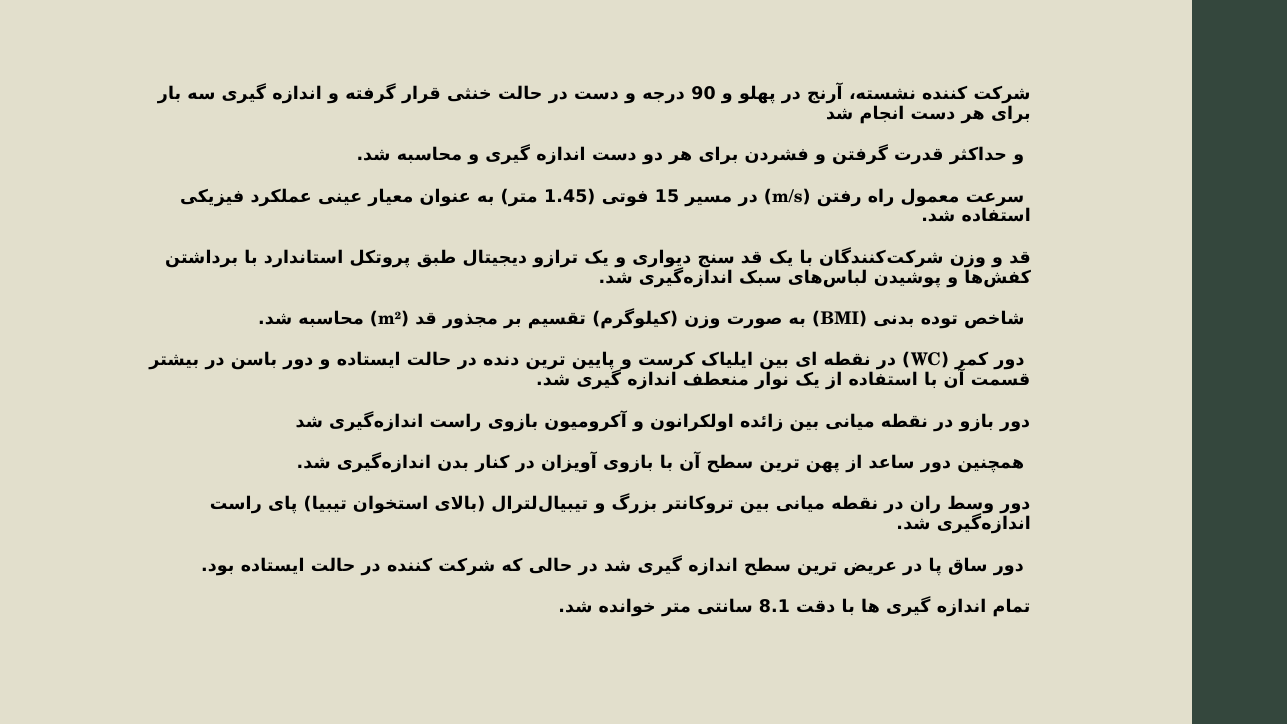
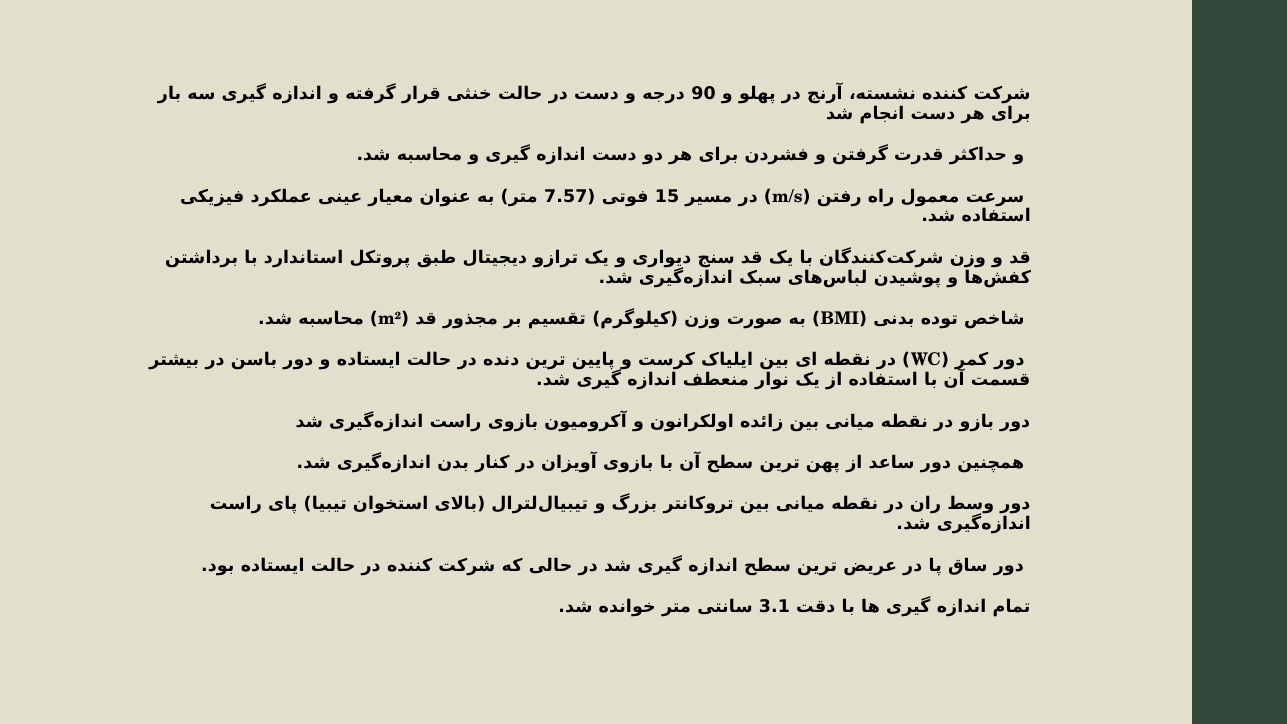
1.45: 1.45 -> 7.57
8.1: 8.1 -> 3.1
